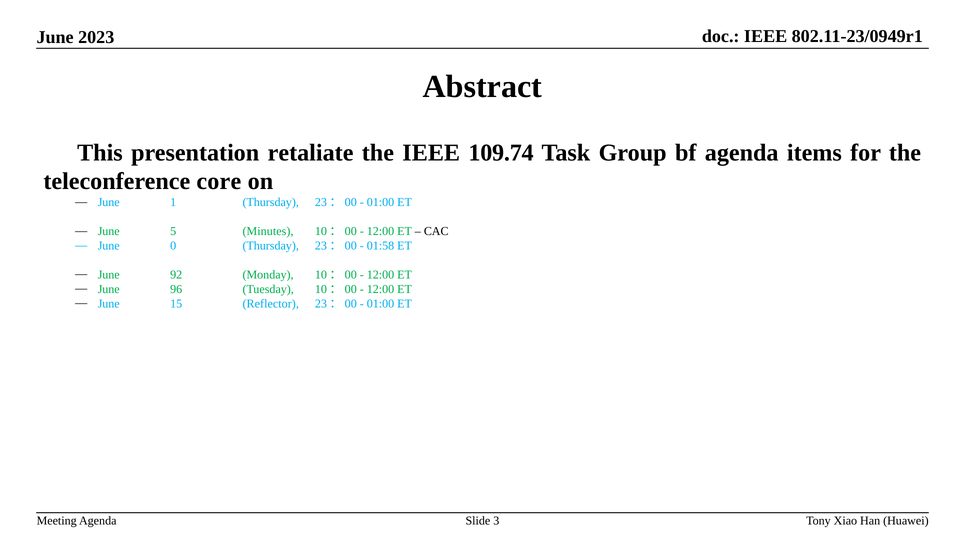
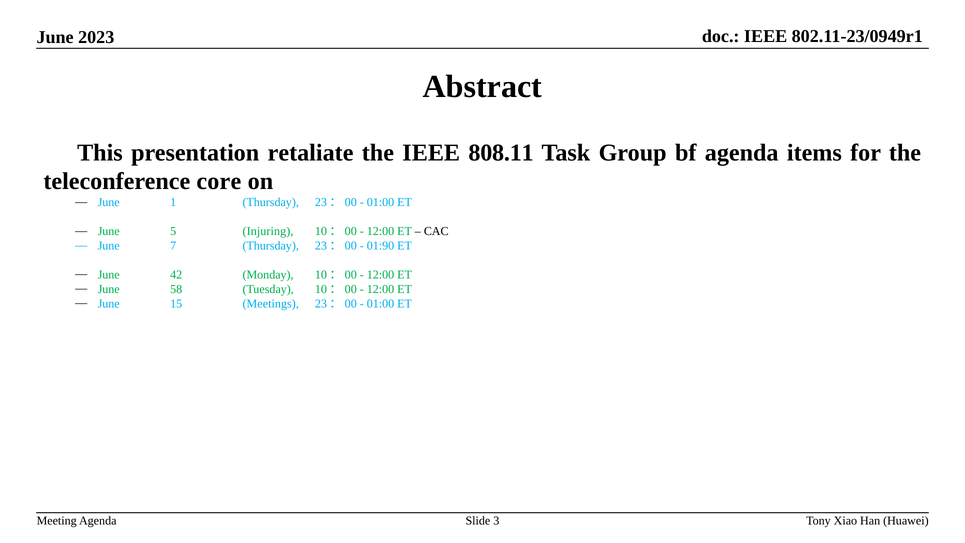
109.74: 109.74 -> 808.11
Minutes: Minutes -> Injuring
0: 0 -> 7
01:58: 01:58 -> 01:90
92: 92 -> 42
96: 96 -> 58
Reflector: Reflector -> Meetings
